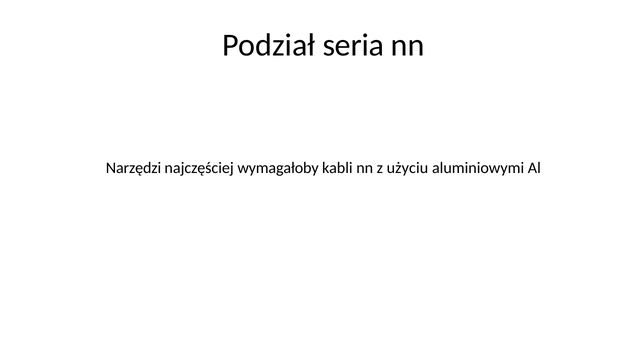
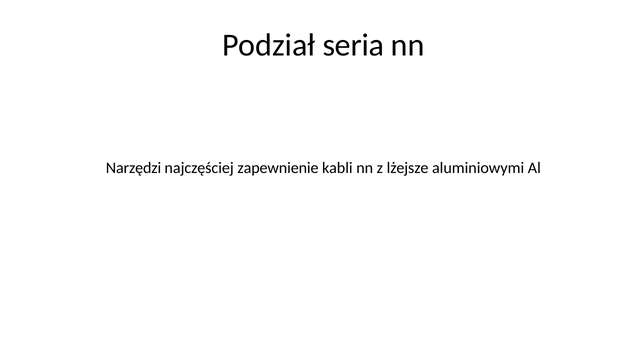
wymagałoby: wymagałoby -> zapewnienie
użyciu: użyciu -> lżejsze
